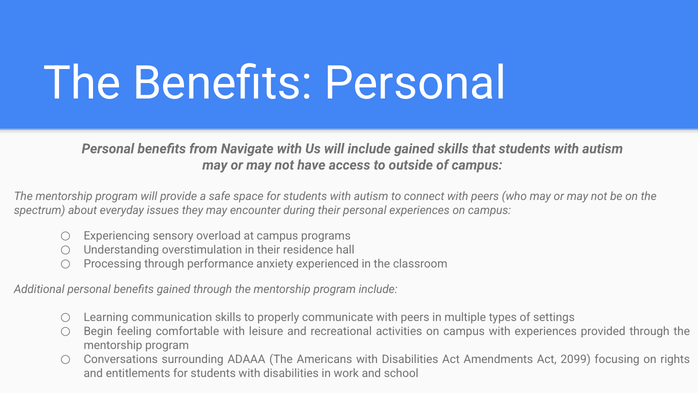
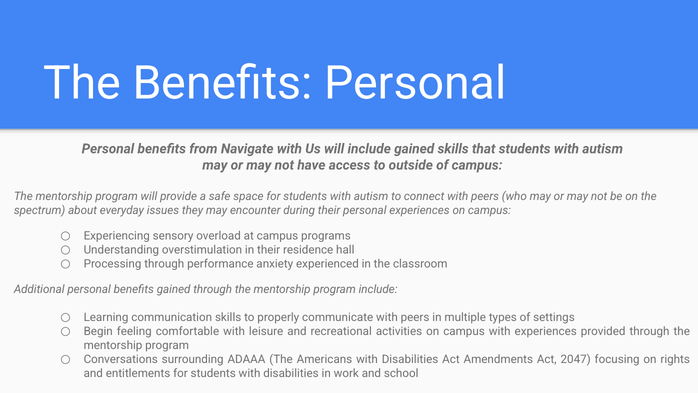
2099: 2099 -> 2047
